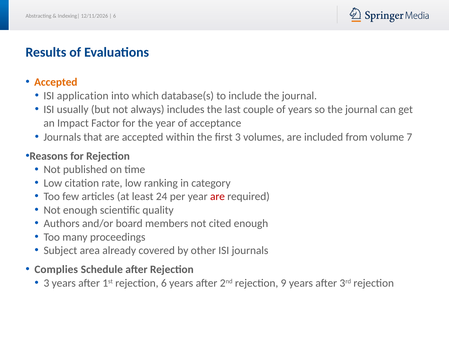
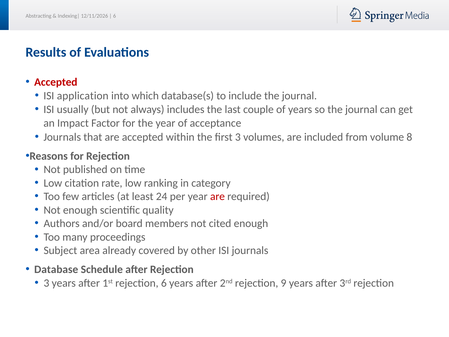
Accepted at (56, 82) colour: orange -> red
7: 7 -> 8
Complies: Complies -> Database
